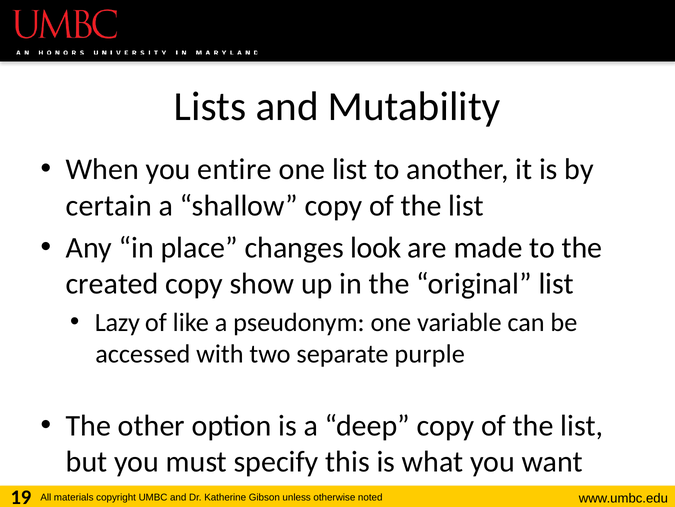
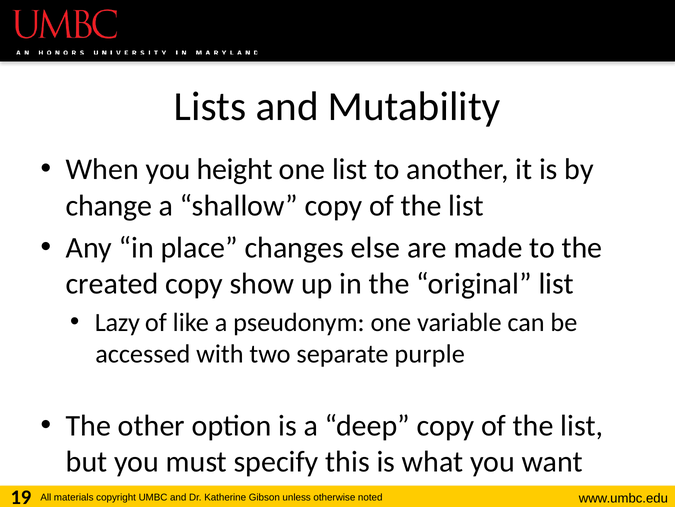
entire: entire -> height
certain: certain -> change
look: look -> else
